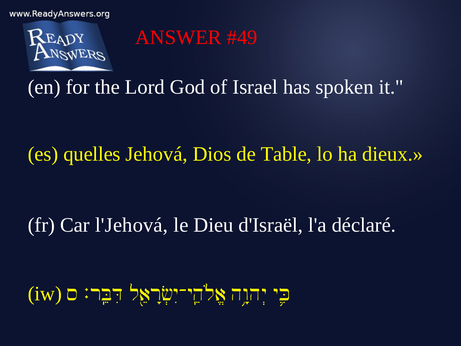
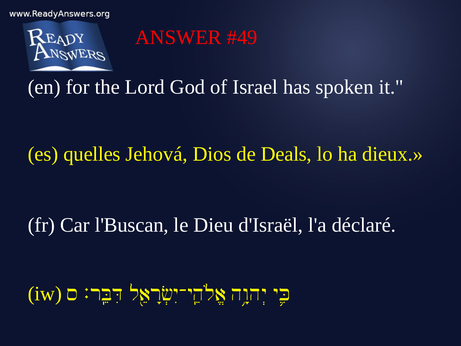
Table: Table -> Deals
l'Jehová: l'Jehová -> l'Buscan
